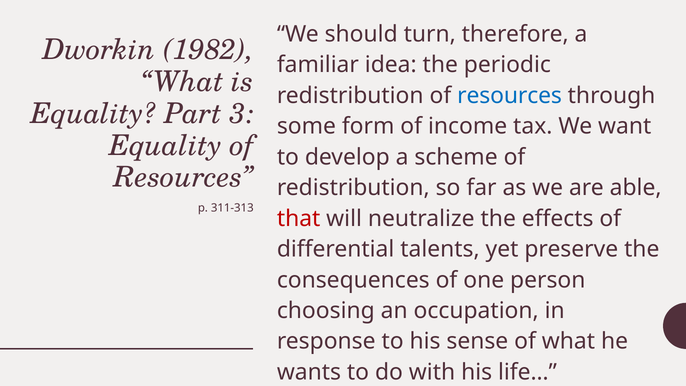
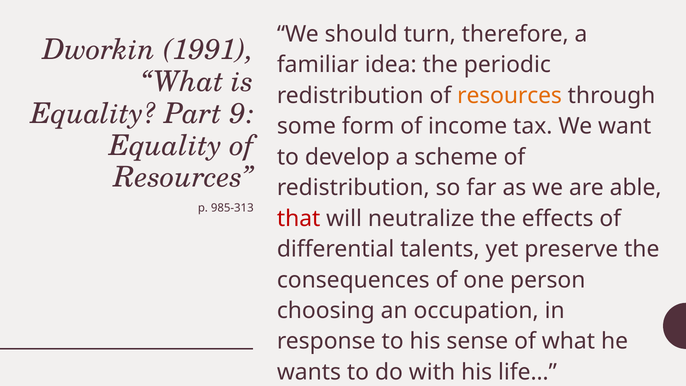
1982: 1982 -> 1991
resources at (510, 95) colour: blue -> orange
3: 3 -> 9
311-313: 311-313 -> 985-313
